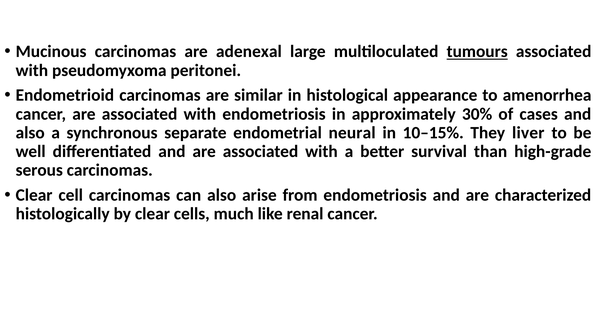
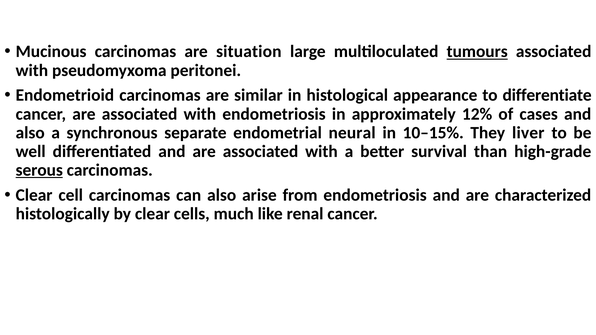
adenexal: adenexal -> situation
amenorrhea: amenorrhea -> differentiate
30%: 30% -> 12%
serous underline: none -> present
